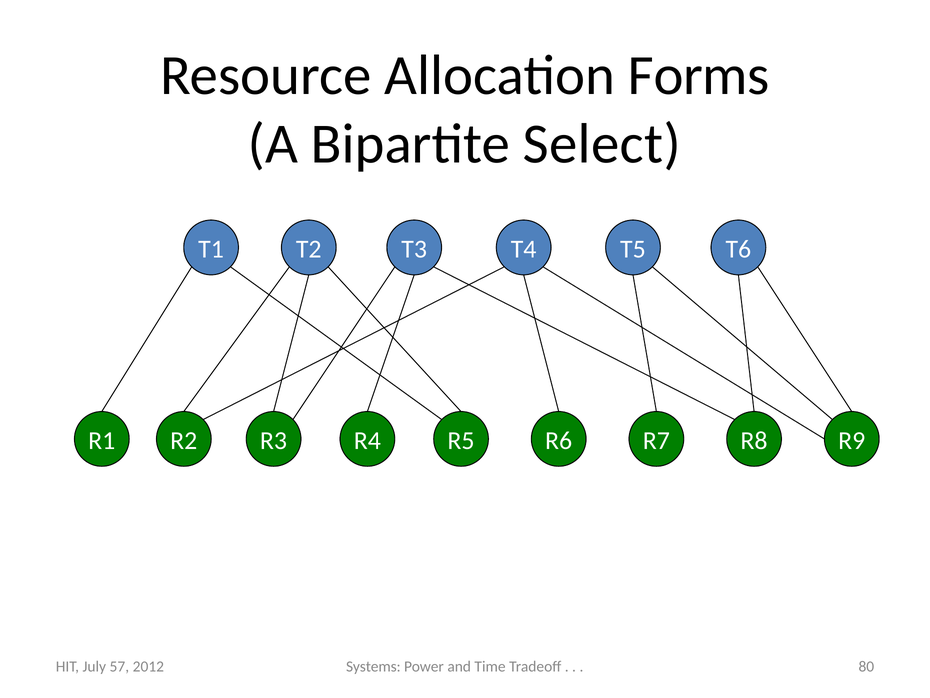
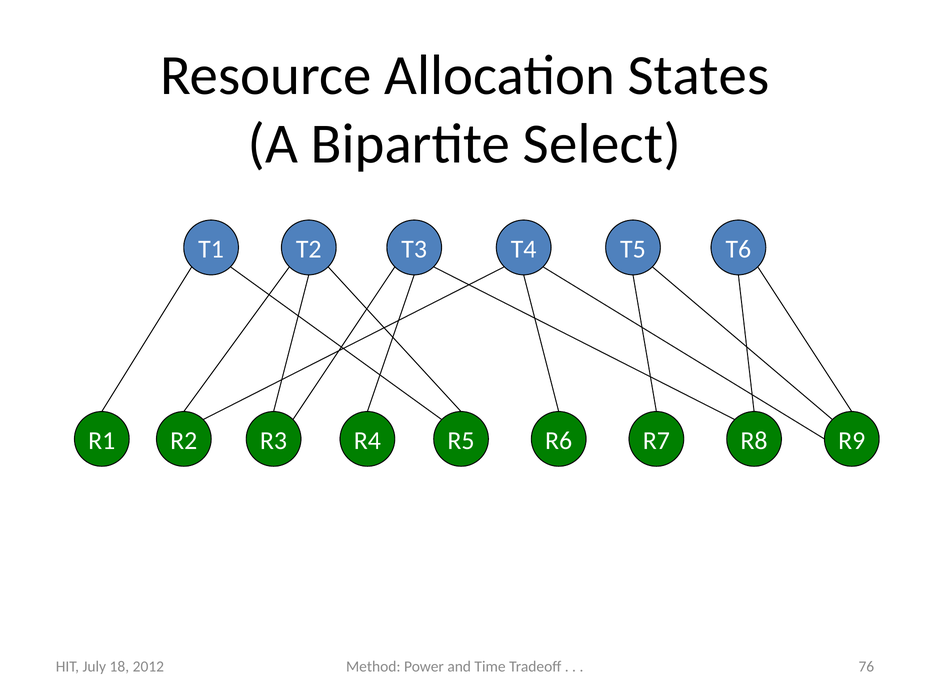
Forms: Forms -> States
57: 57 -> 18
Systems: Systems -> Method
80: 80 -> 76
